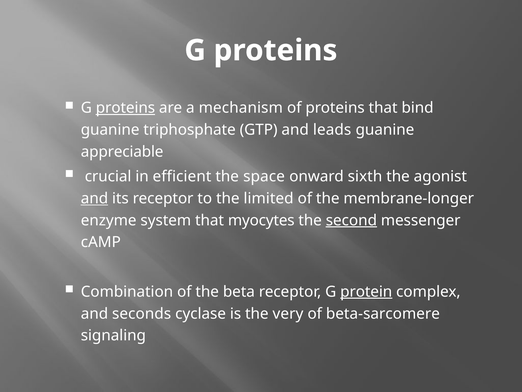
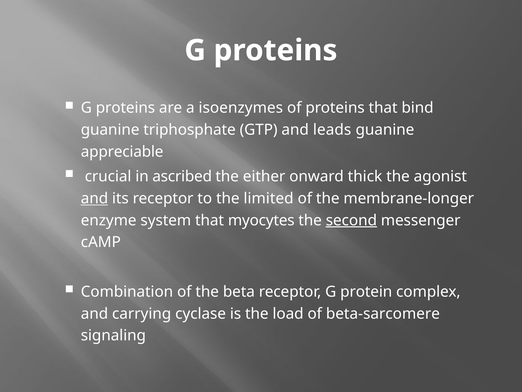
proteins at (125, 108) underline: present -> none
mechanism: mechanism -> isoenzymes
efficient: efficient -> ascribed
space: space -> either
sixth: sixth -> thick
protein underline: present -> none
seconds: seconds -> carrying
very: very -> load
